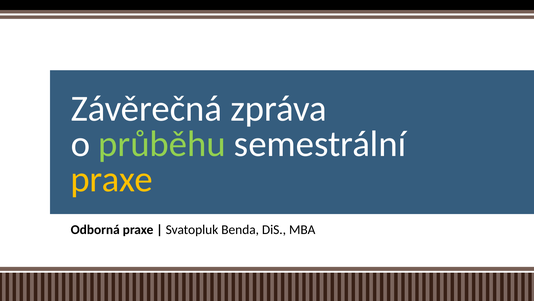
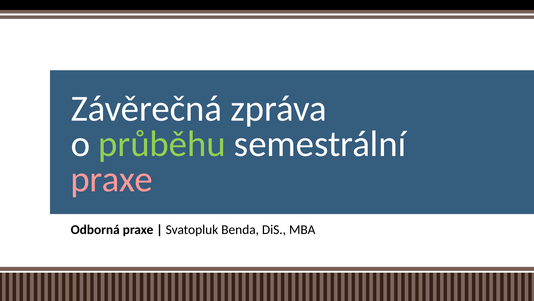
praxe at (112, 179) colour: yellow -> pink
